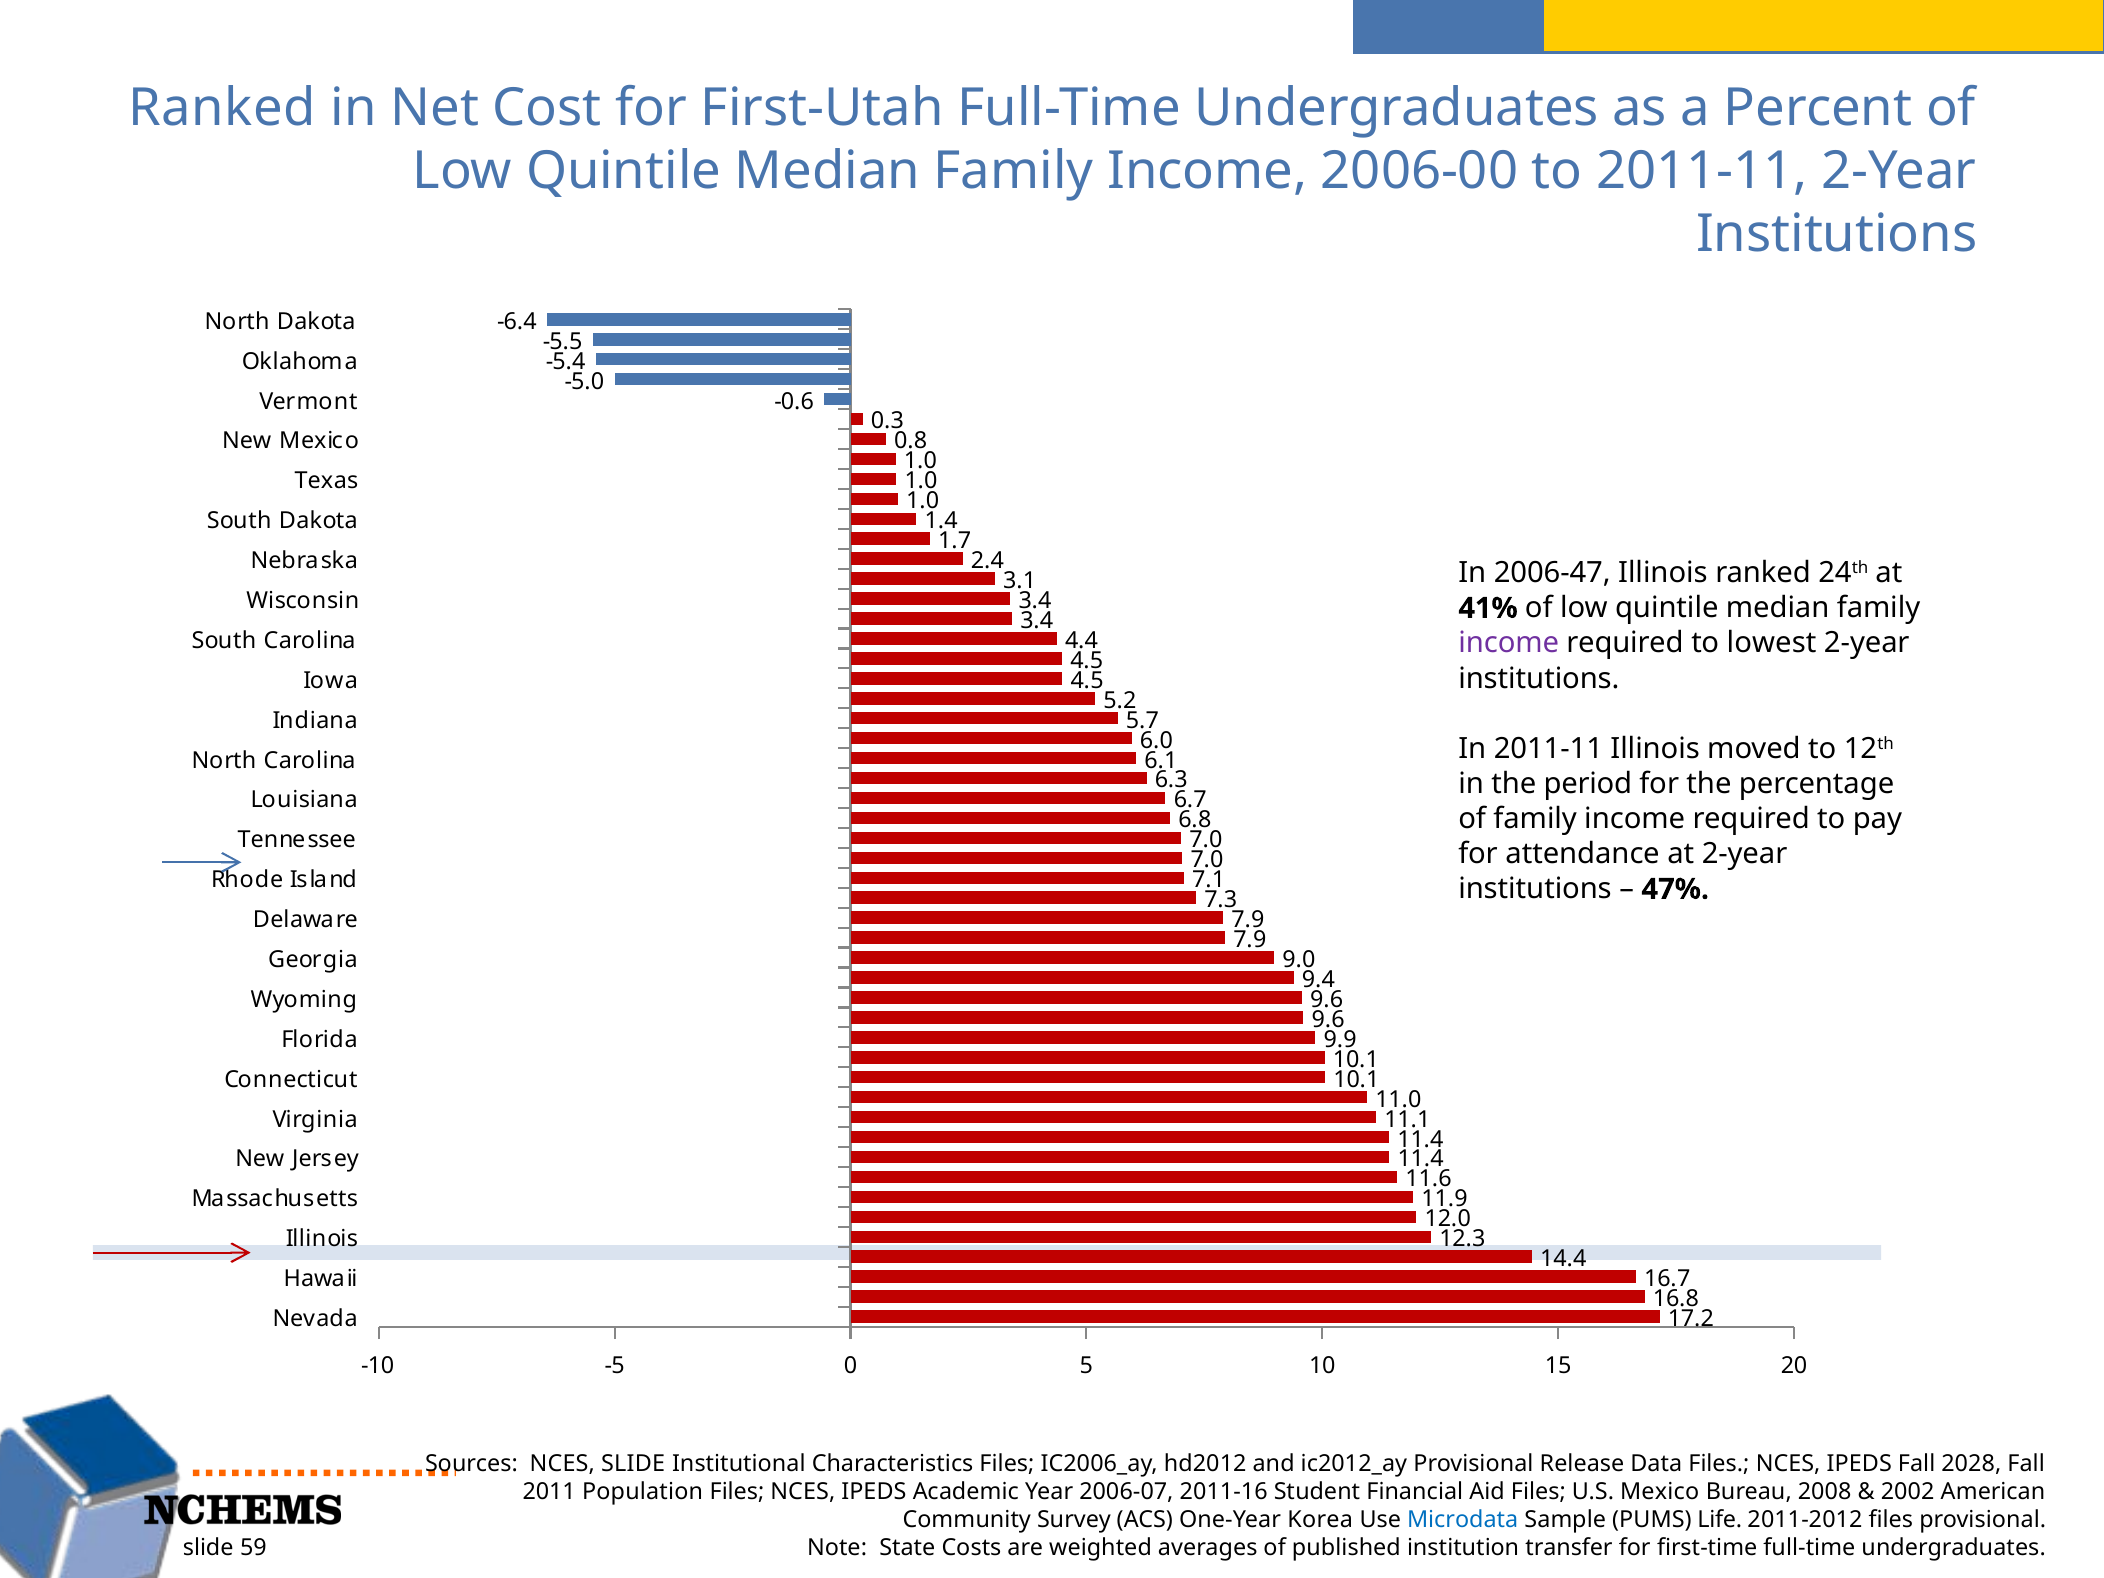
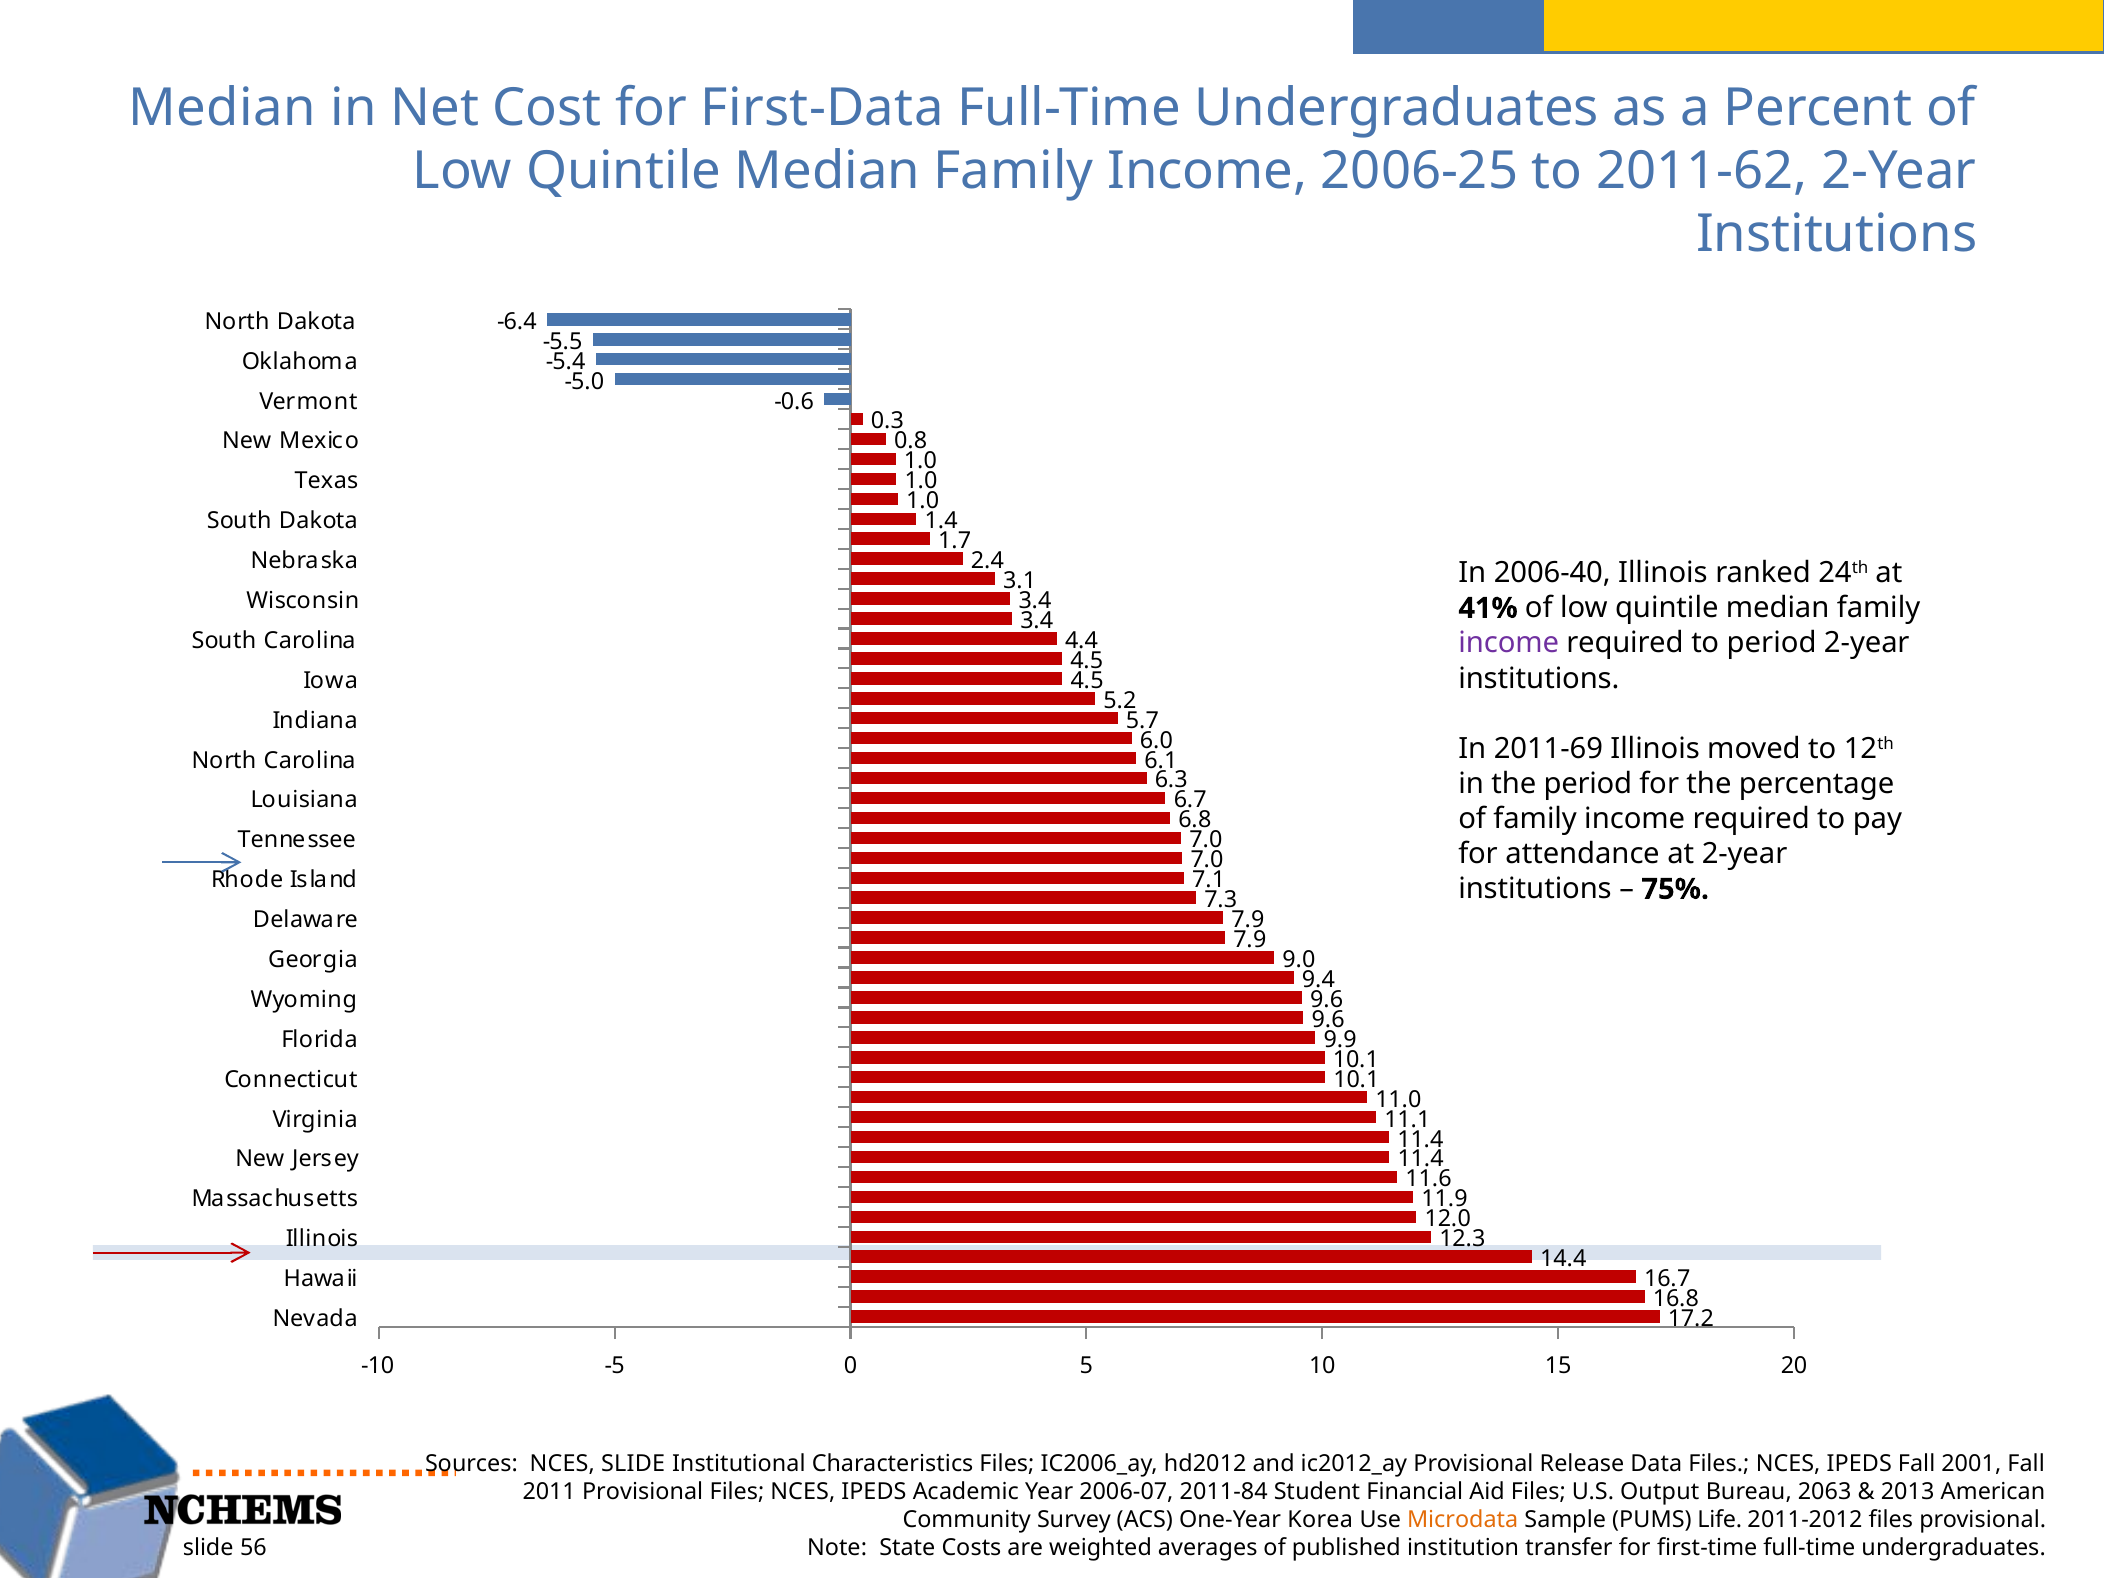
Ranked at (222, 108): Ranked -> Median
First-Utah: First-Utah -> First-Data
2006-00: 2006-00 -> 2006-25
to 2011-11: 2011-11 -> 2011-62
2006-47: 2006-47 -> 2006-40
to lowest: lowest -> period
In 2011-11: 2011-11 -> 2011-69
47%: 47% -> 75%
2028: 2028 -> 2001
2011 Population: Population -> Provisional
2011-16: 2011-16 -> 2011-84
U.S Mexico: Mexico -> Output
2008: 2008 -> 2063
2002: 2002 -> 2013
Microdata colour: blue -> orange
59: 59 -> 56
